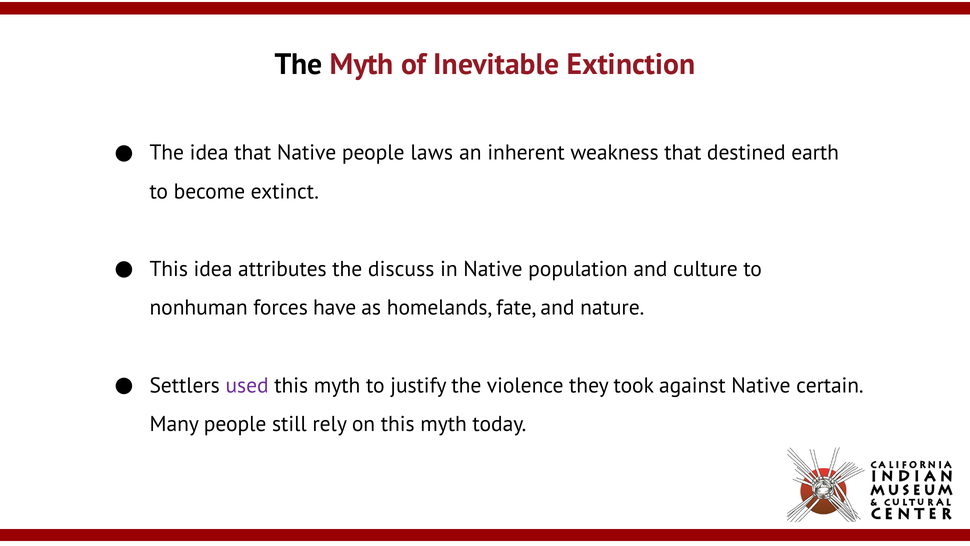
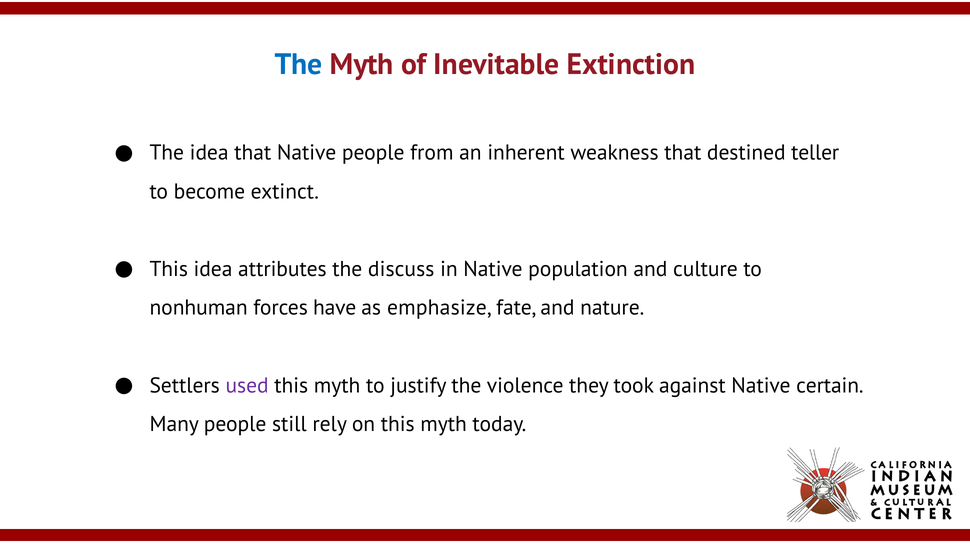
The at (298, 64) colour: black -> blue
laws: laws -> from
earth: earth -> teller
homelands: homelands -> emphasize
